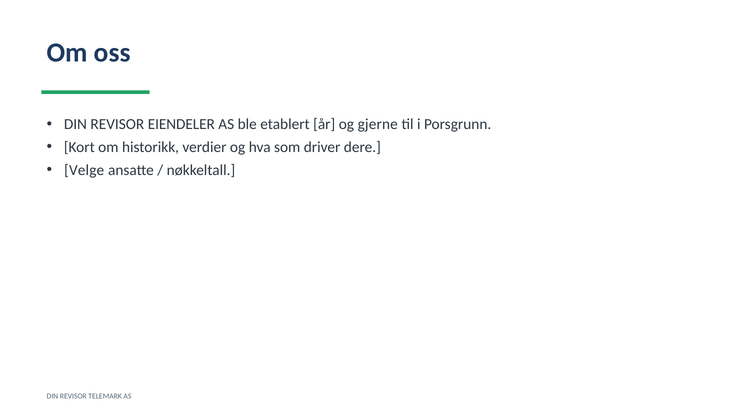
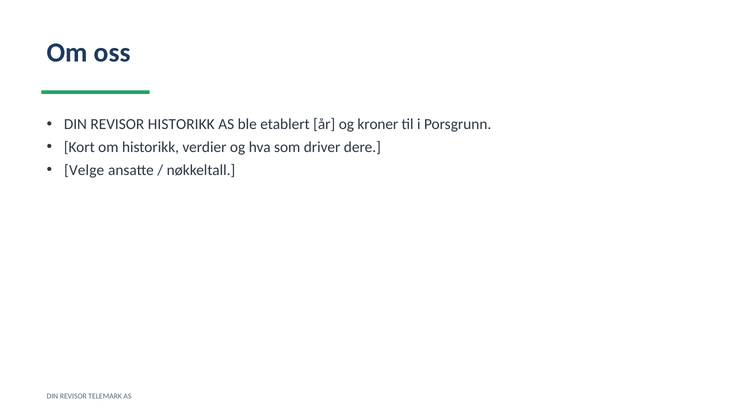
REVISOR EIENDELER: EIENDELER -> HISTORIKK
gjerne: gjerne -> kroner
